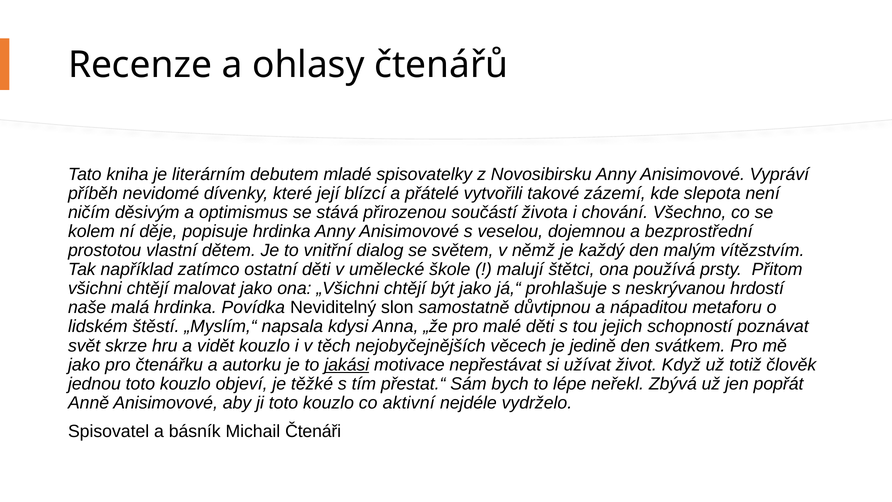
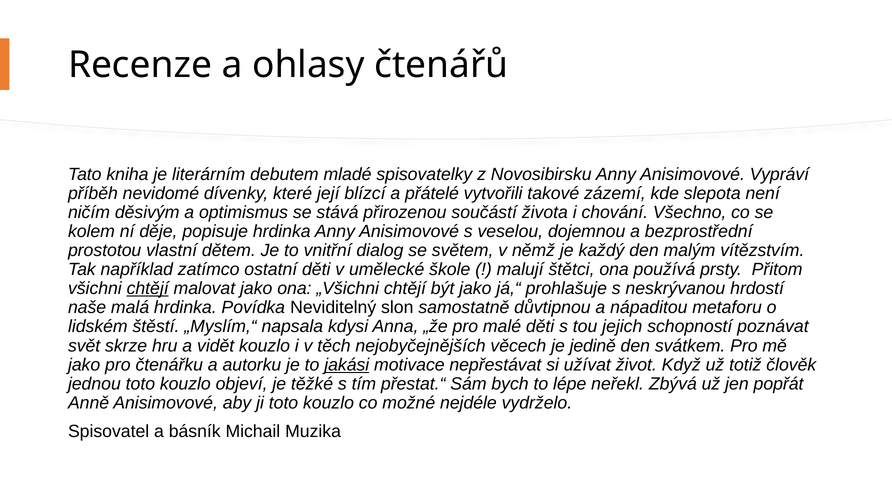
chtějí at (148, 288) underline: none -> present
aktivní: aktivní -> možné
Čtenáři: Čtenáři -> Muzika
